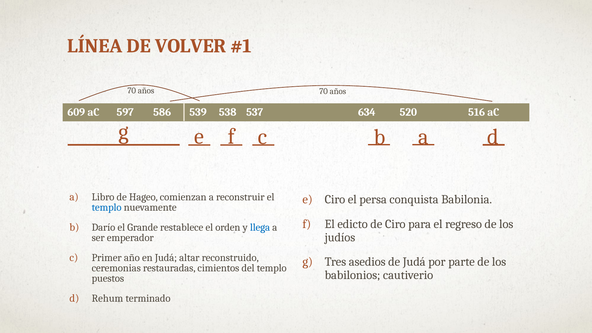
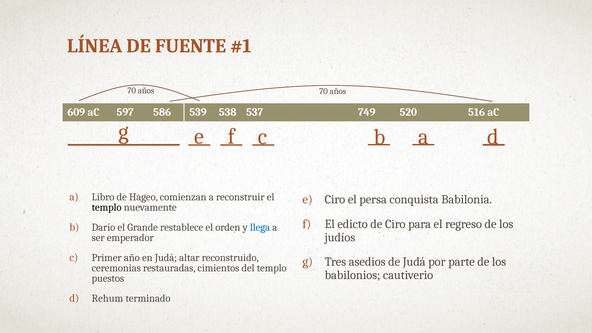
VOLVER: VOLVER -> FUENTE
634: 634 -> 749
templo at (107, 207) colour: blue -> black
